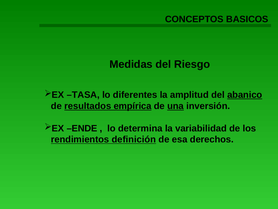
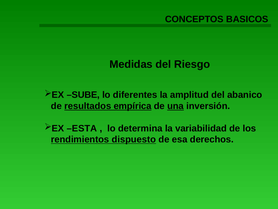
TASA: TASA -> SUBE
abanico underline: present -> none
ENDE: ENDE -> ESTA
definición: definición -> dispuesto
